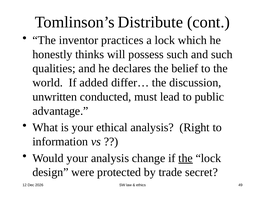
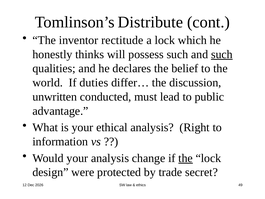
practices: practices -> rectitude
such at (222, 54) underline: none -> present
added: added -> duties
